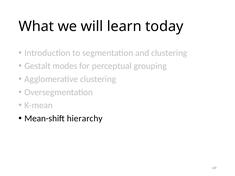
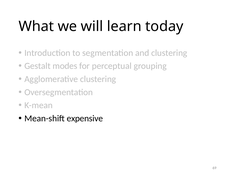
hierarchy: hierarchy -> expensive
